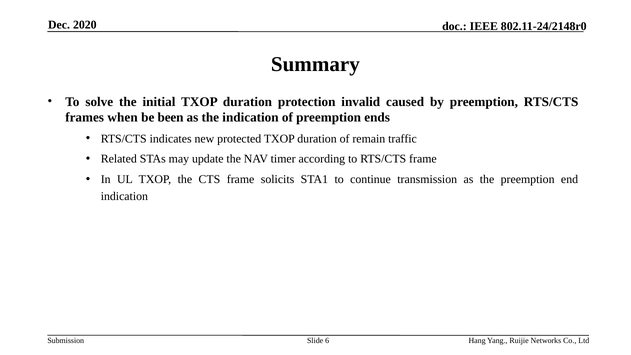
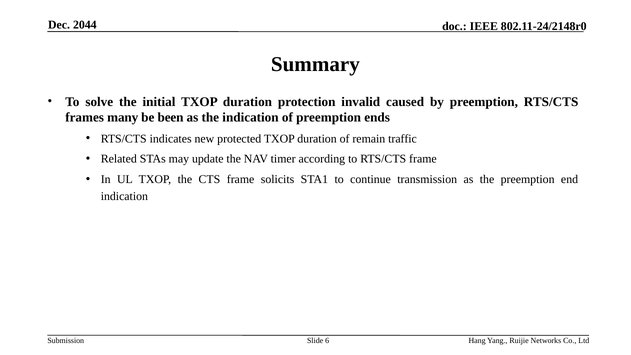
2020: 2020 -> 2044
when: when -> many
